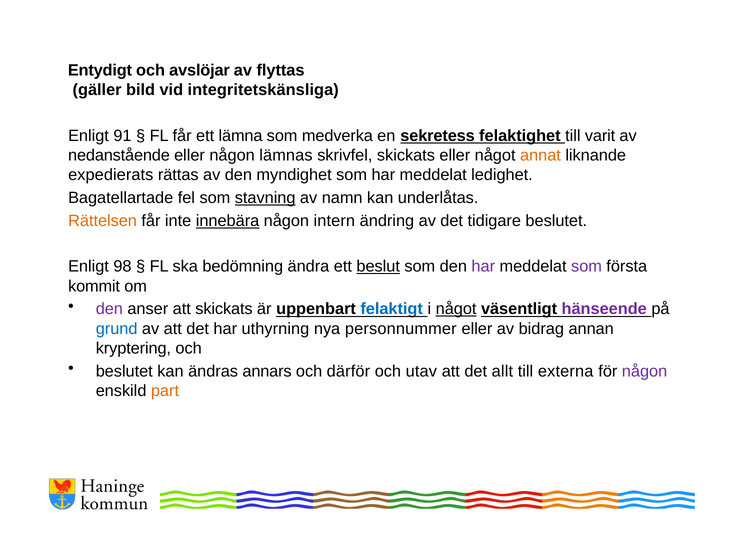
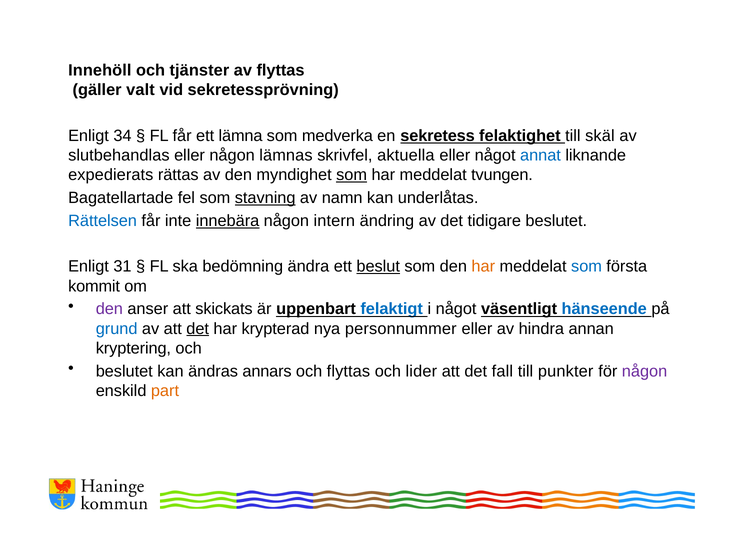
Entydigt: Entydigt -> Innehöll
avslöjar: avslöjar -> tjänster
bild: bild -> valt
integritetskänsliga: integritetskänsliga -> sekretessprövning
91: 91 -> 34
varit: varit -> skäl
nedanstående: nedanstående -> slutbehandlas
skrivfel skickats: skickats -> aktuella
annat colour: orange -> blue
som at (352, 175) underline: none -> present
ledighet: ledighet -> tvungen
Rättelsen colour: orange -> blue
98: 98 -> 31
har at (483, 267) colour: purple -> orange
som at (587, 267) colour: purple -> blue
något at (456, 309) underline: present -> none
hänseende colour: purple -> blue
det at (198, 329) underline: none -> present
uthyrning: uthyrning -> krypterad
bidrag: bidrag -> hindra
och därför: därför -> flyttas
utav: utav -> lider
allt: allt -> fall
externa: externa -> punkter
